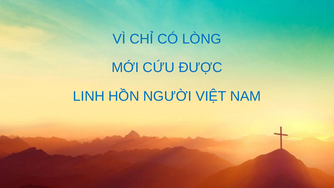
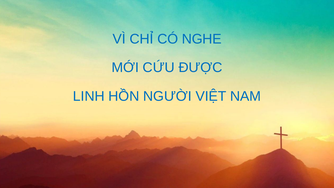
LÒNG: LÒNG -> NGHE
